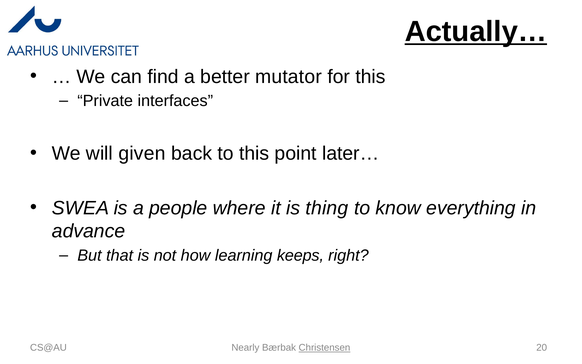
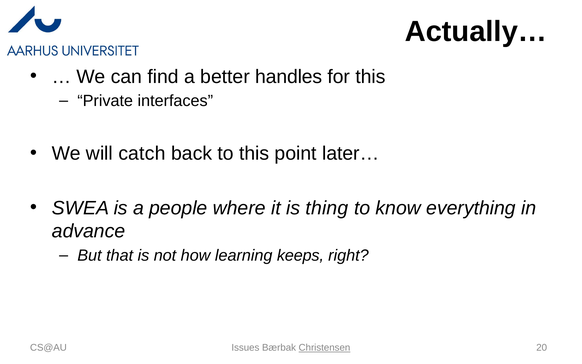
Actually… underline: present -> none
mutator: mutator -> handles
given: given -> catch
Nearly: Nearly -> Issues
